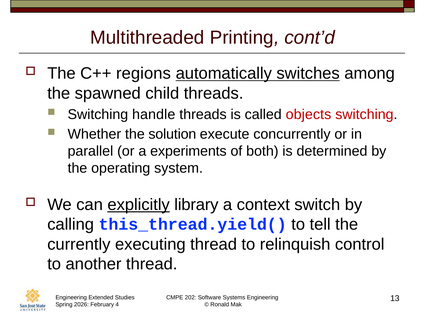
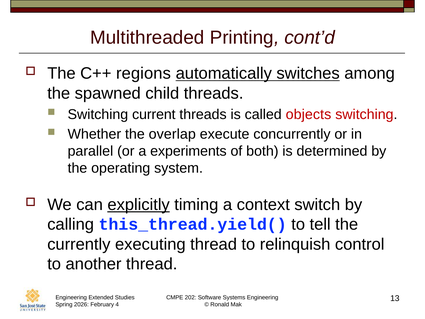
handle: handle -> current
solution: solution -> overlap
library: library -> timing
